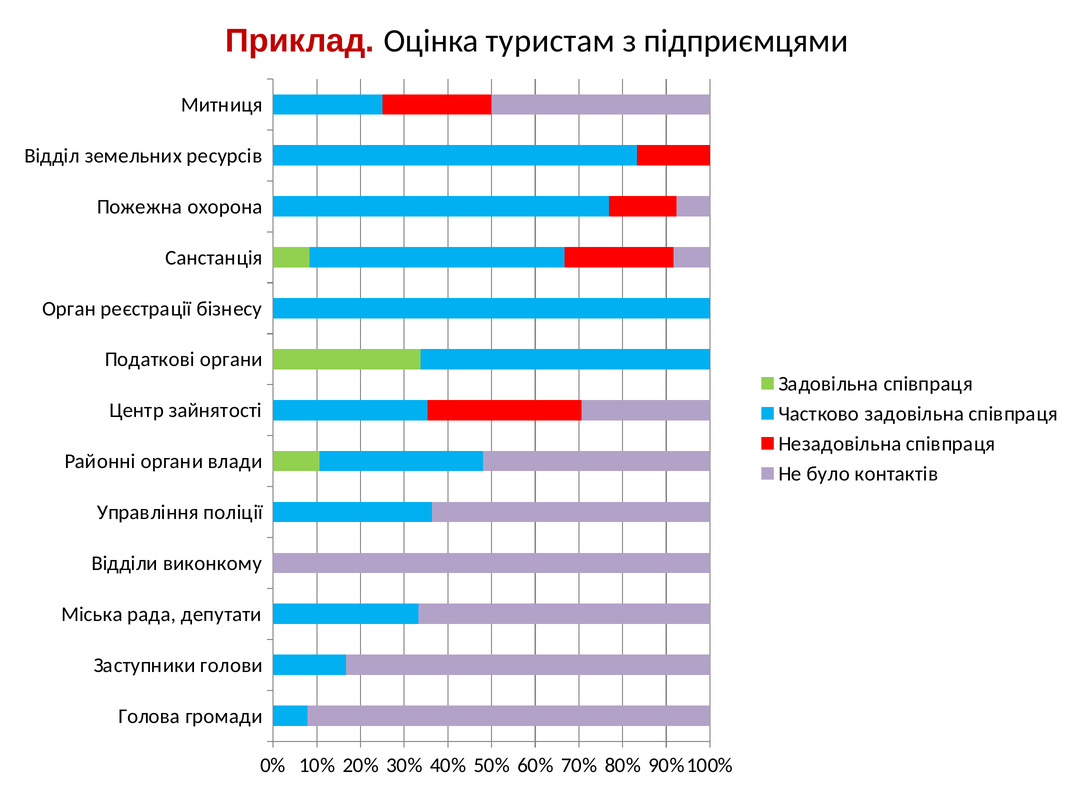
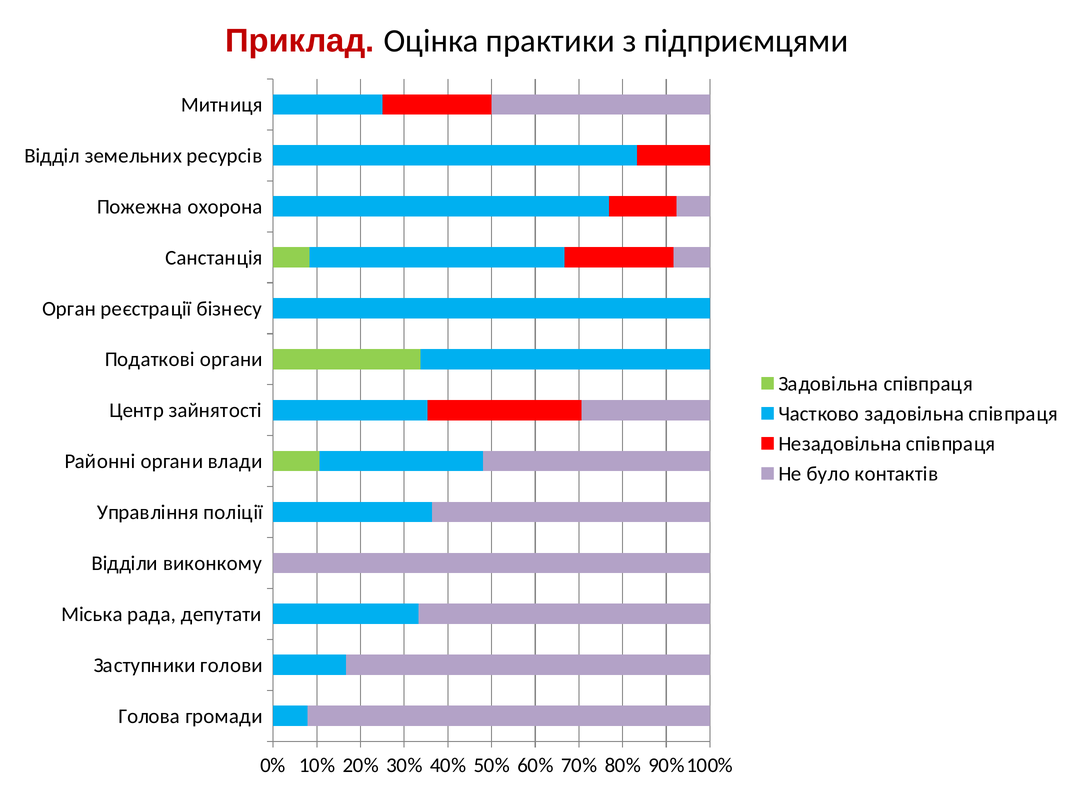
туристам: туристам -> практики
